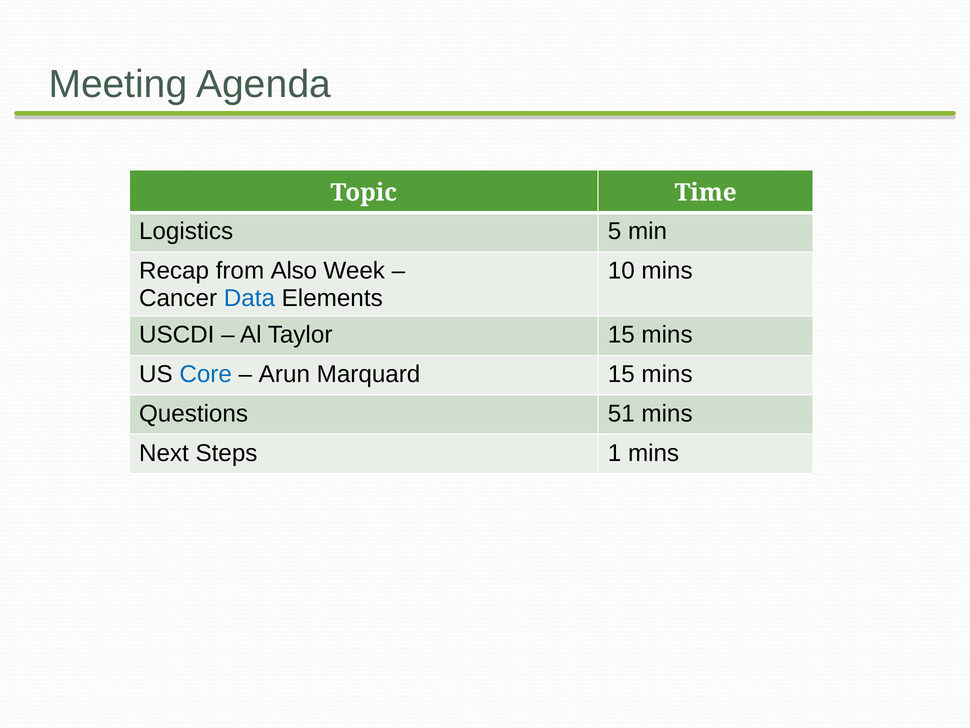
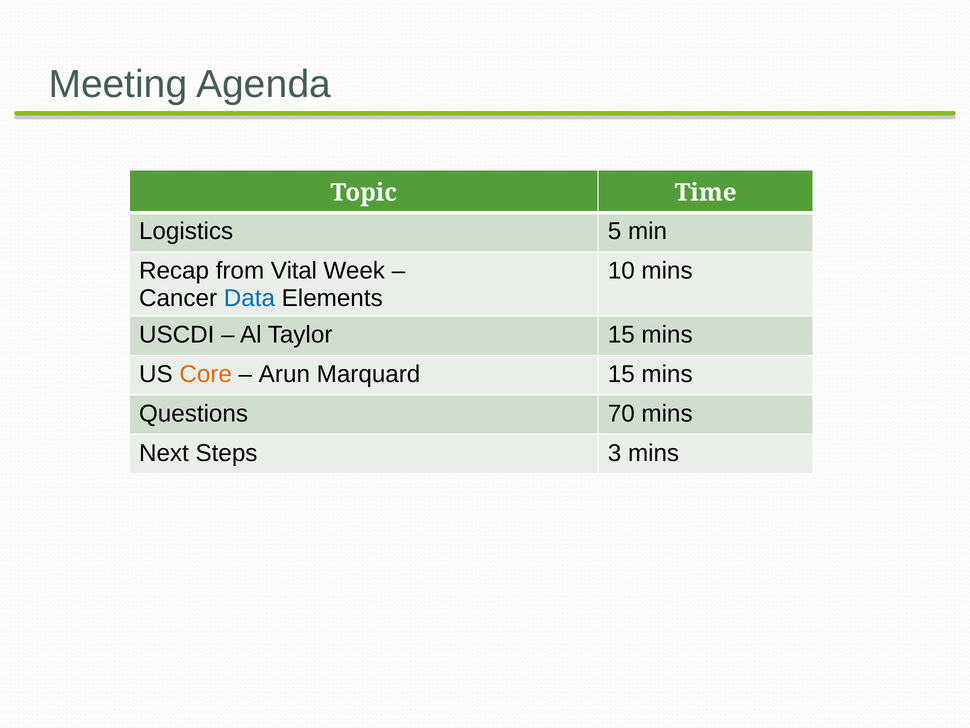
Also: Also -> Vital
Core colour: blue -> orange
51: 51 -> 70
1: 1 -> 3
